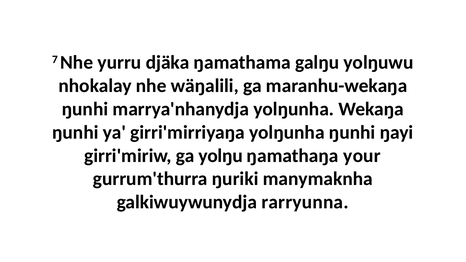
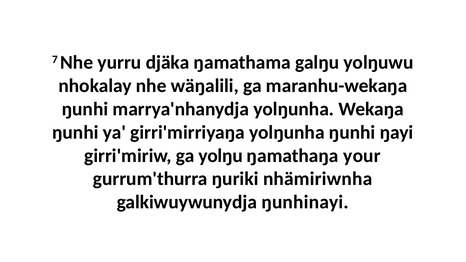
manymaknha: manymaknha -> nhämiriwnha
rarryunna: rarryunna -> ŋunhinayi
